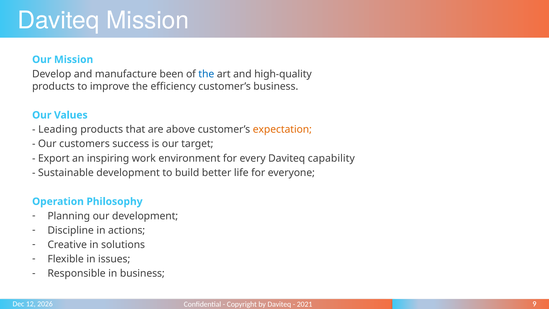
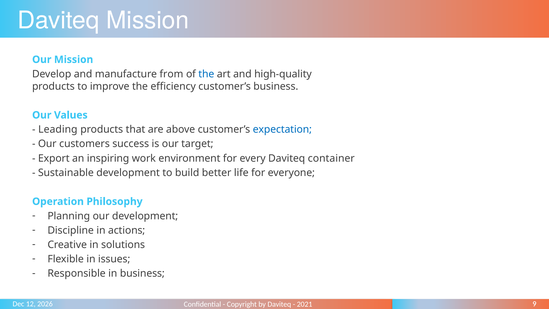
been: been -> from
expectation colour: orange -> blue
capability: capability -> container
